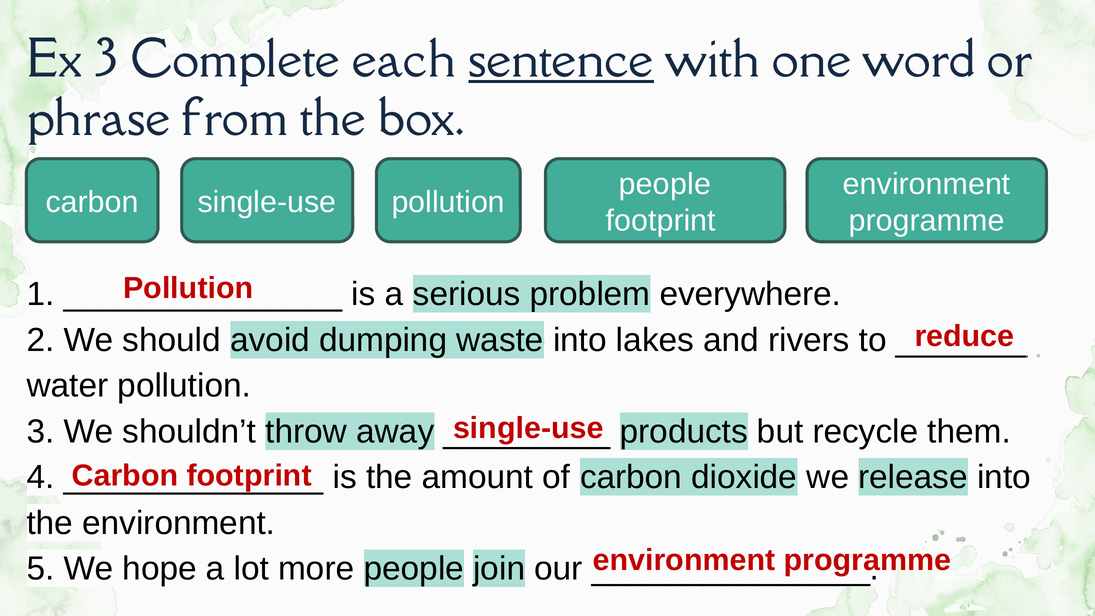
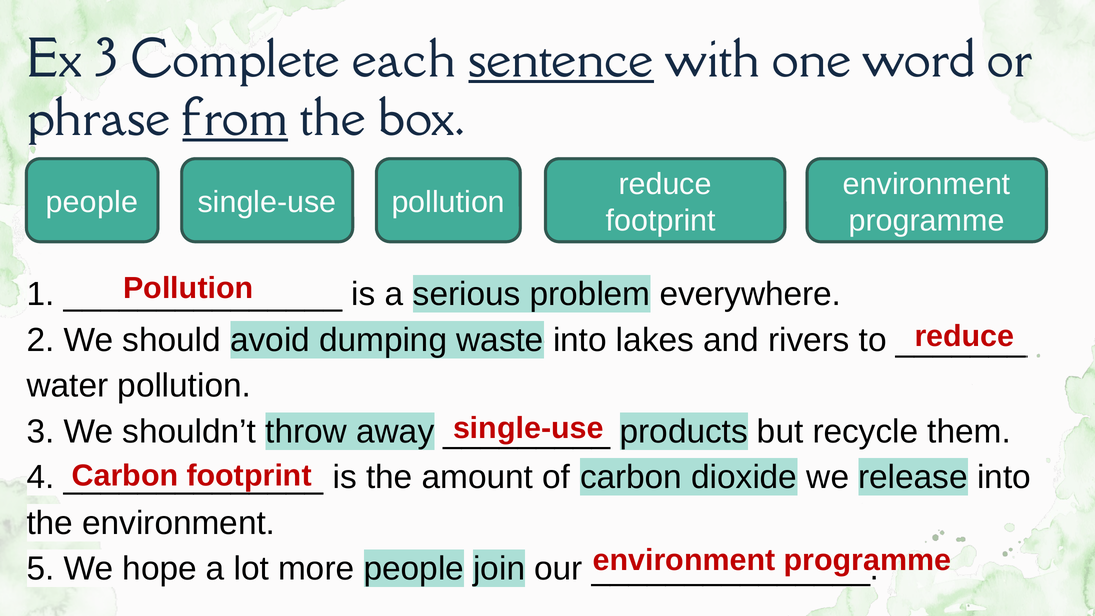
from underline: none -> present
people at (665, 184): people -> reduce
carbon at (92, 202): carbon -> people
